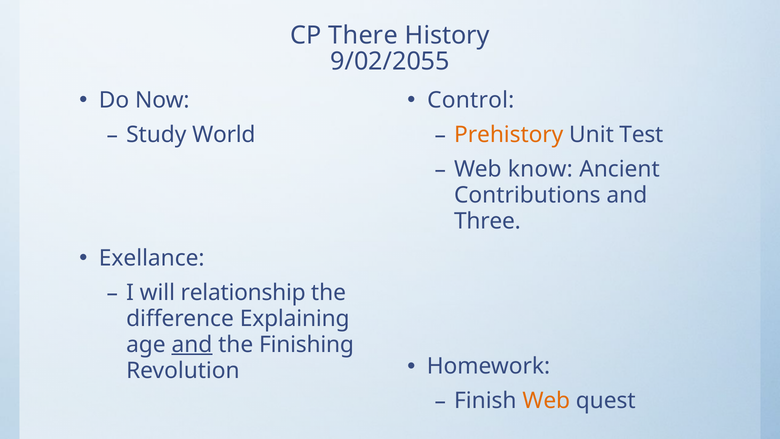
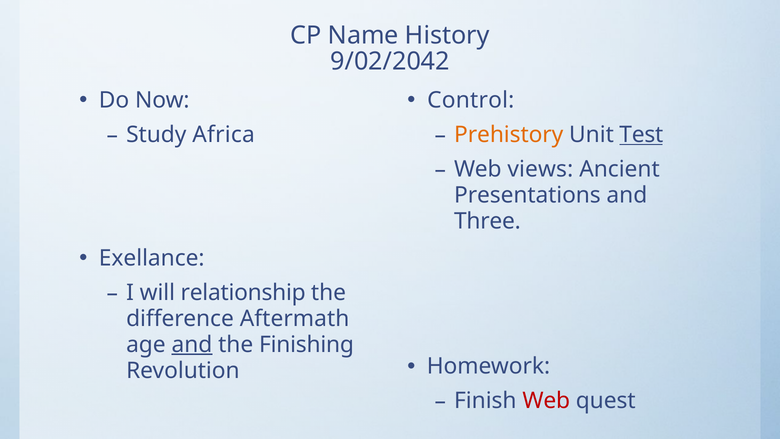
There: There -> Name
9/02/2055: 9/02/2055 -> 9/02/2042
World: World -> Africa
Test underline: none -> present
know: know -> views
Contributions: Contributions -> Presentations
Explaining: Explaining -> Aftermath
Web at (546, 401) colour: orange -> red
